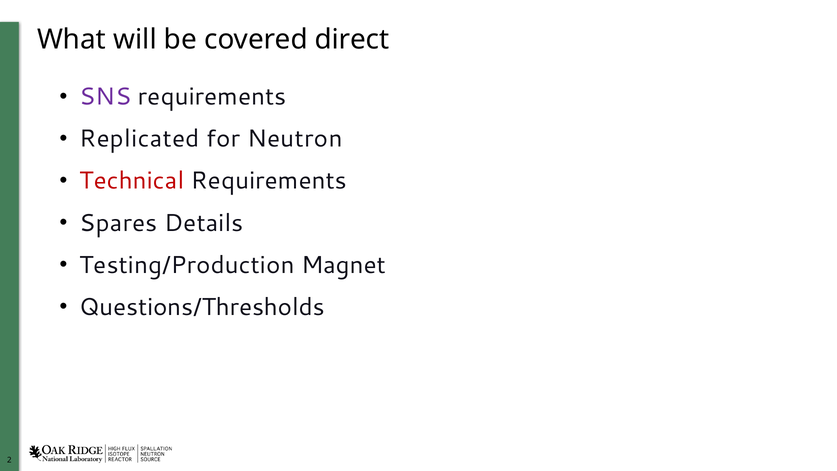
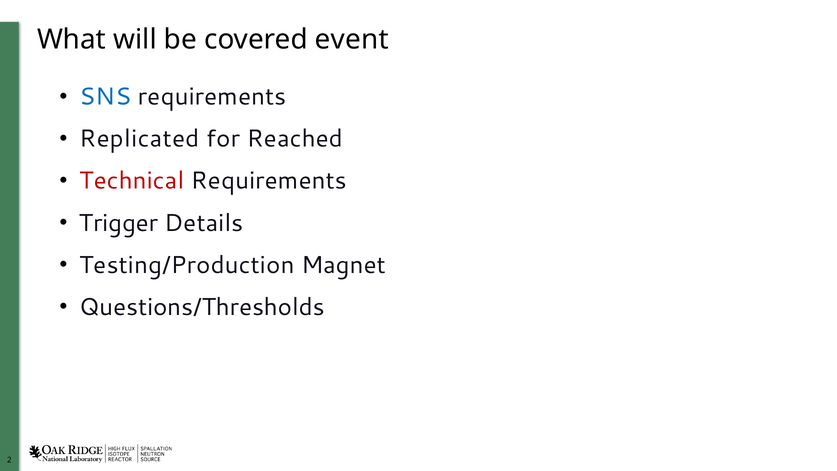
direct: direct -> event
SNS colour: purple -> blue
Neutron: Neutron -> Reached
Spares: Spares -> Trigger
